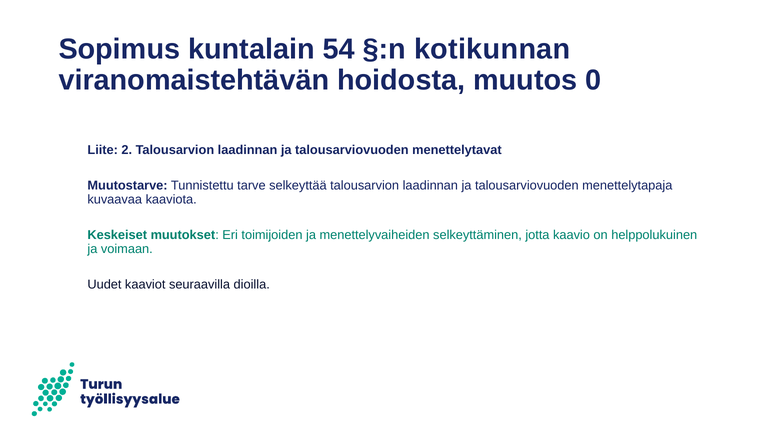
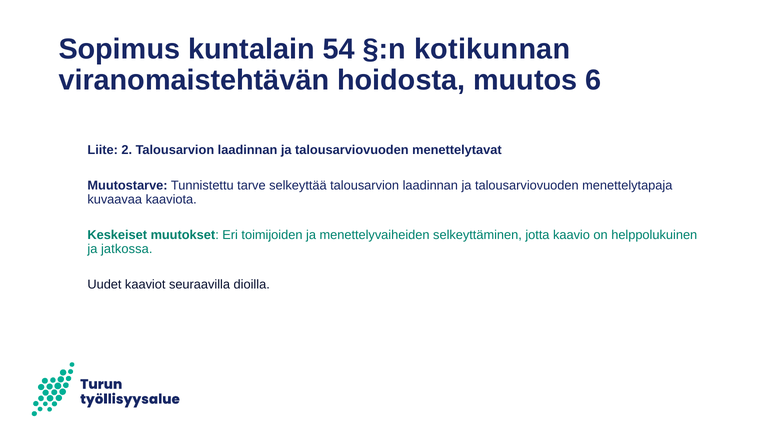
0: 0 -> 6
voimaan: voimaan -> jatkossa
